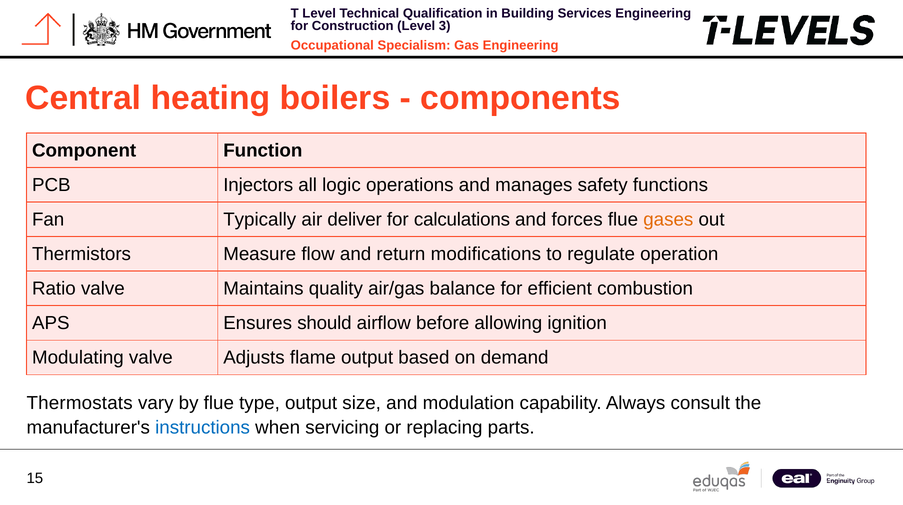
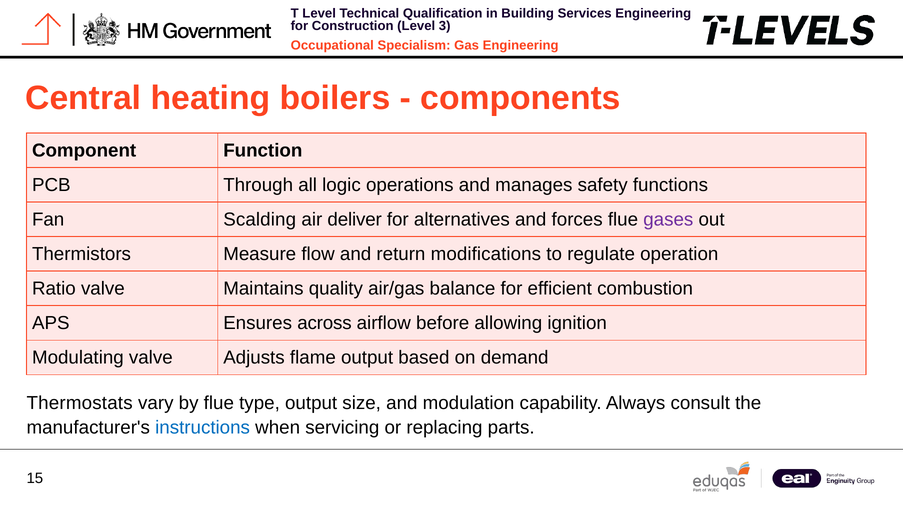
Injectors: Injectors -> Through
Typically: Typically -> Scalding
calculations: calculations -> alternatives
gases colour: orange -> purple
should: should -> across
